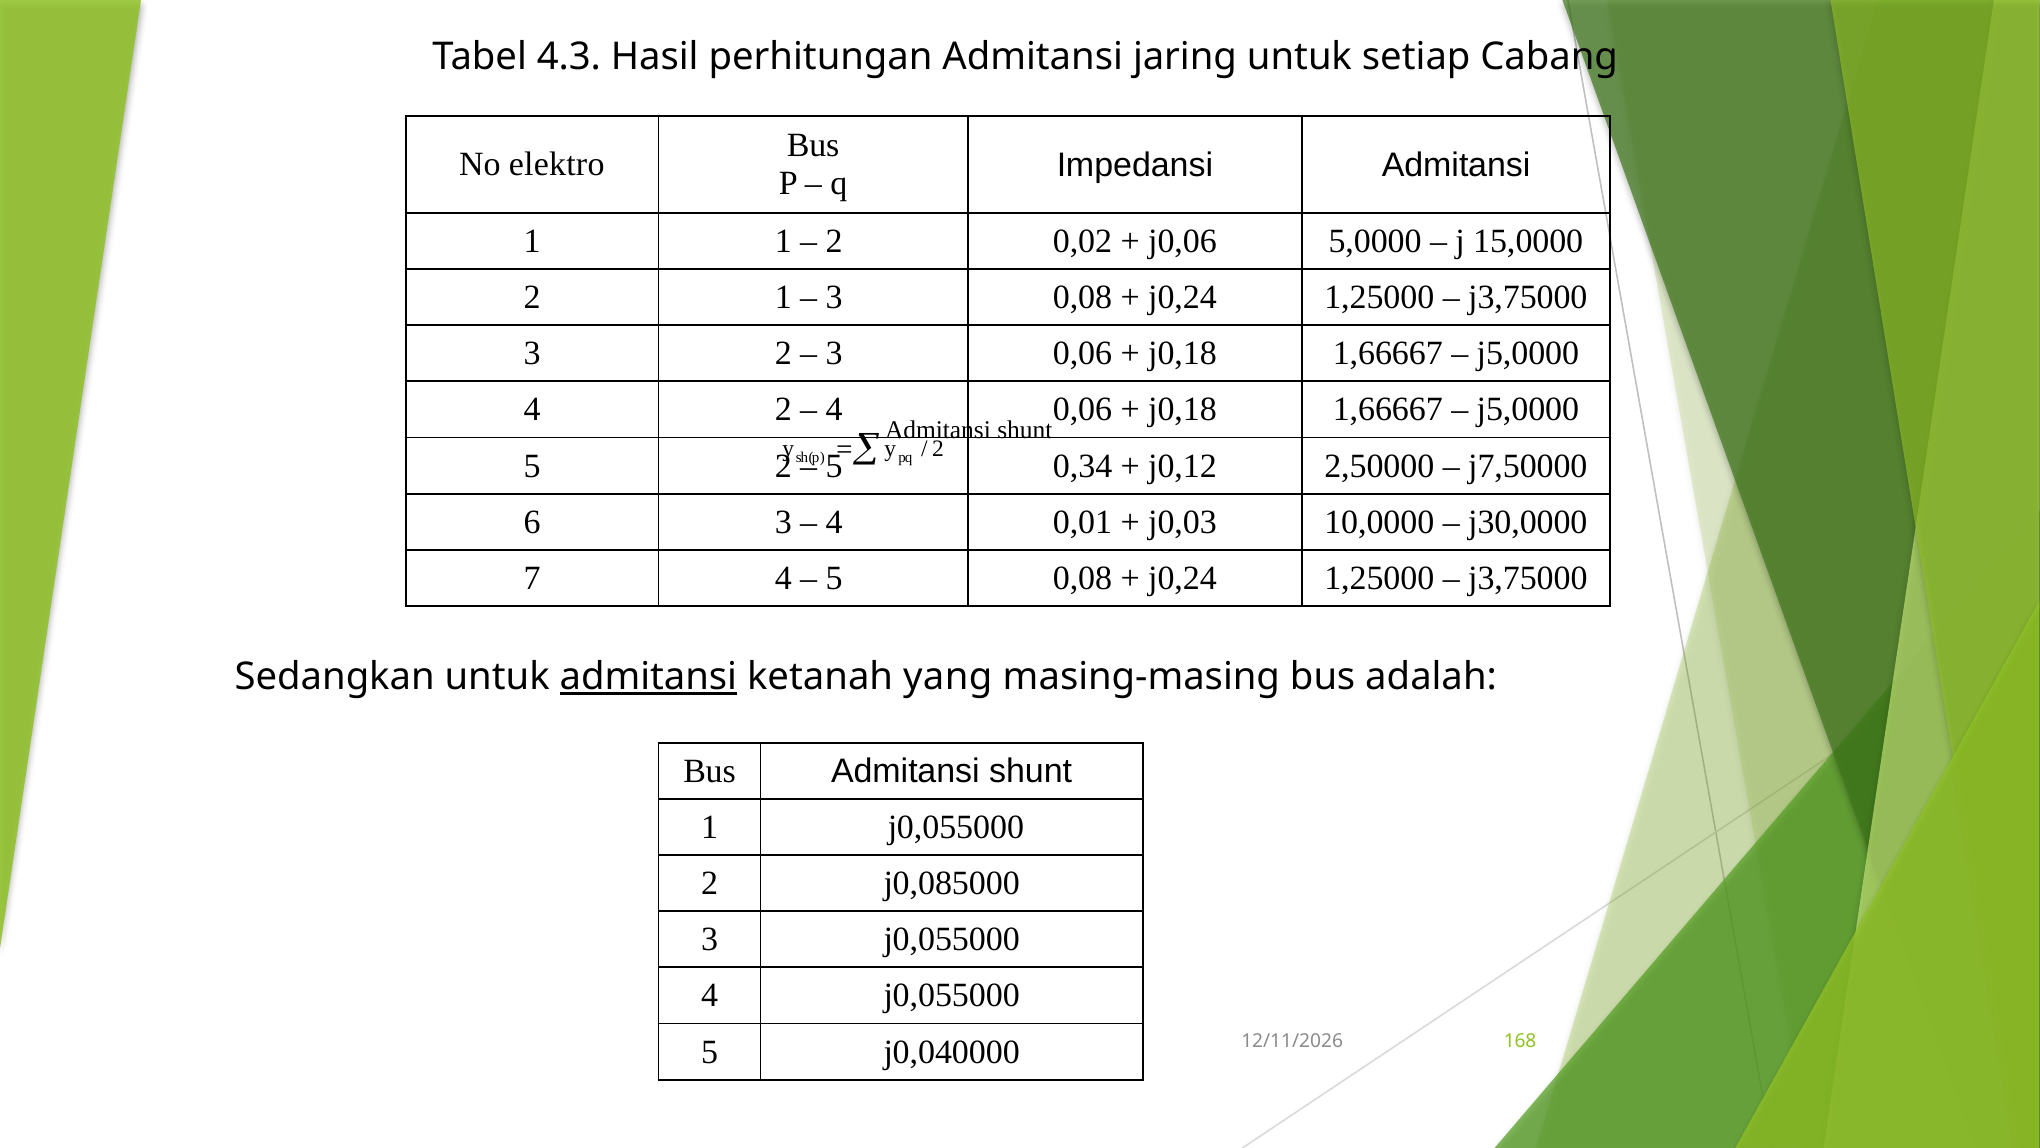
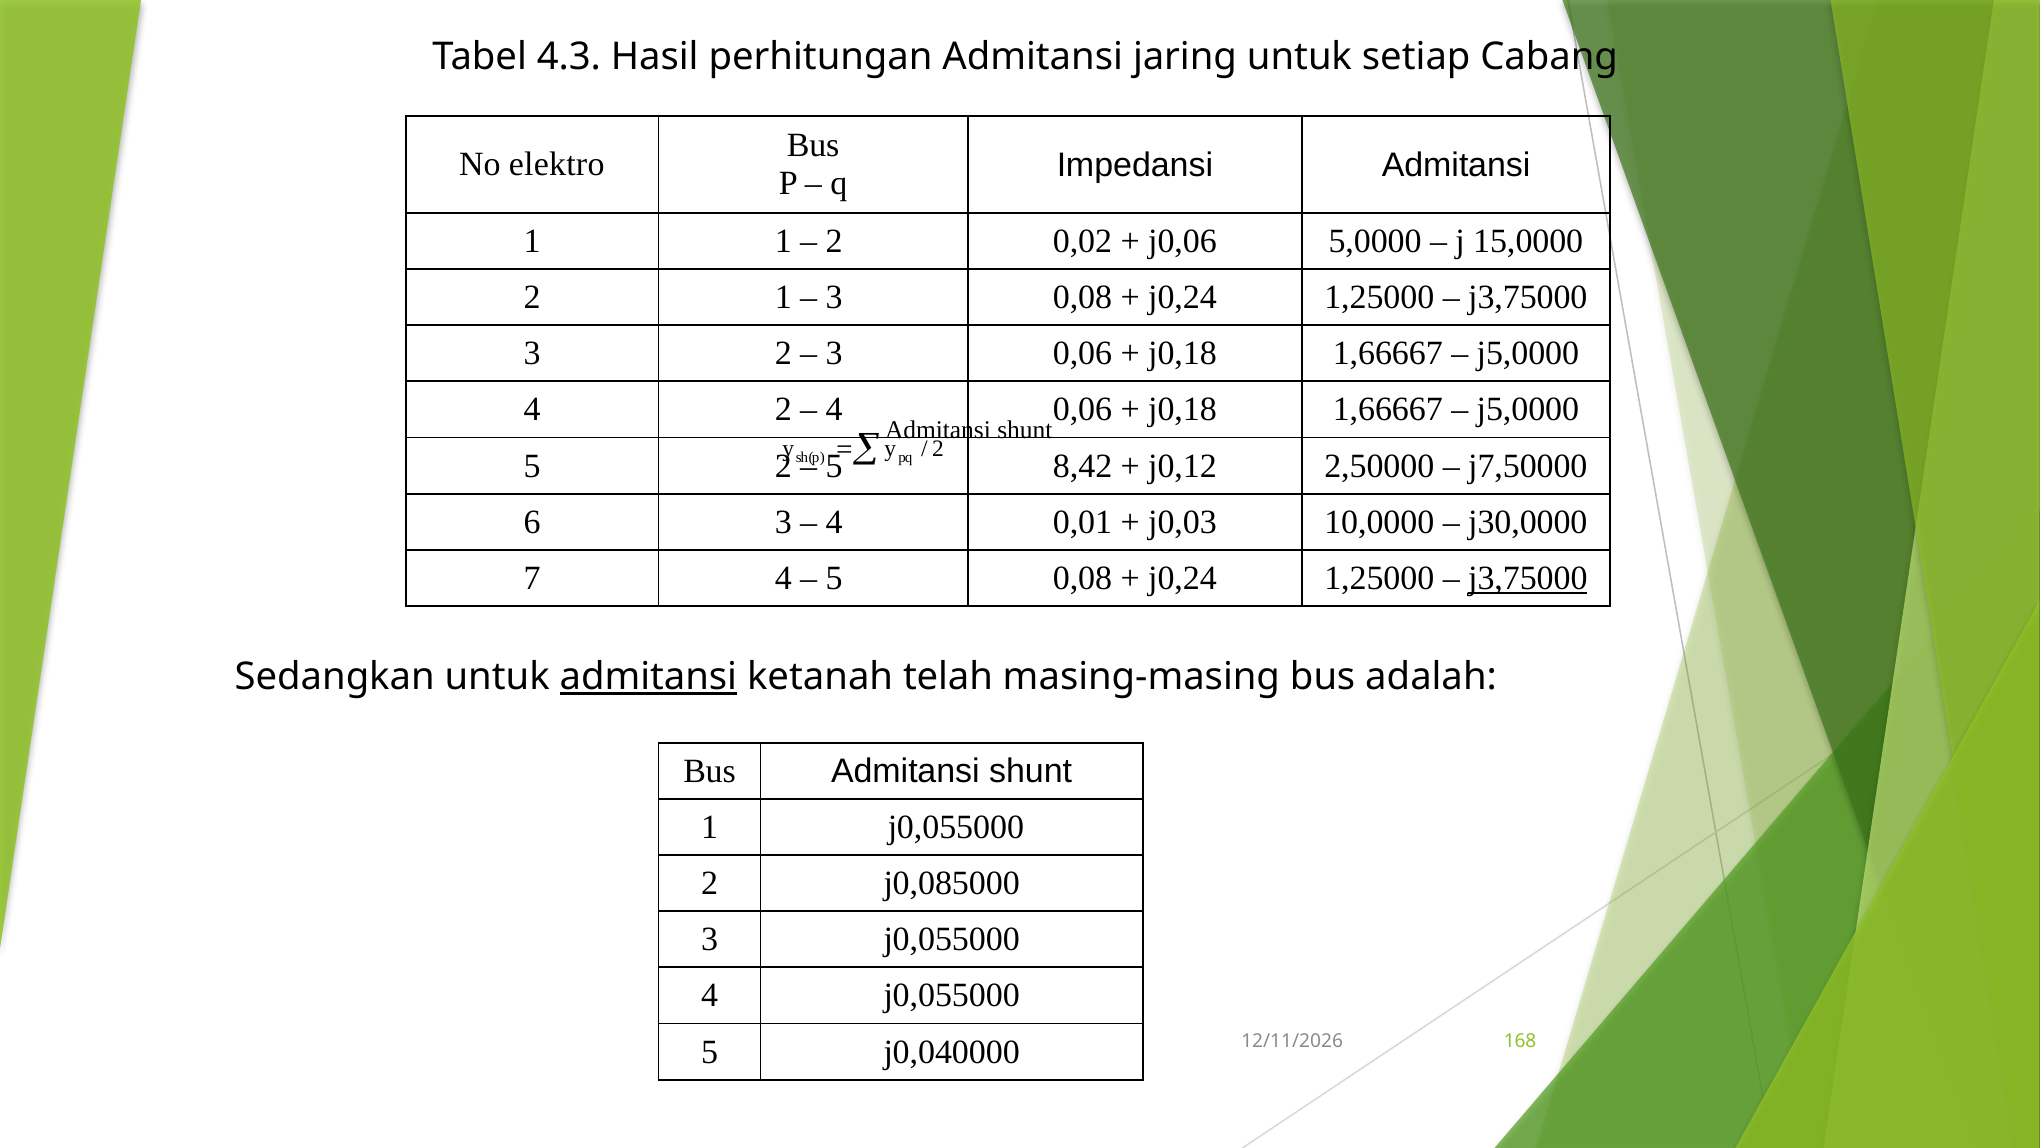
0,34: 0,34 -> 8,42
j3,75000 at (1528, 578) underline: none -> present
yang: yang -> telah
